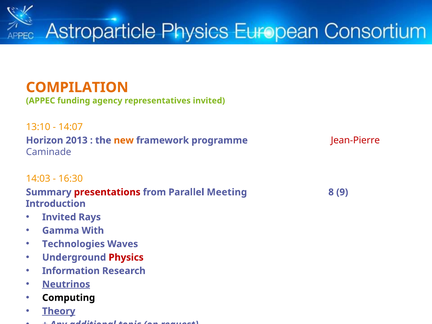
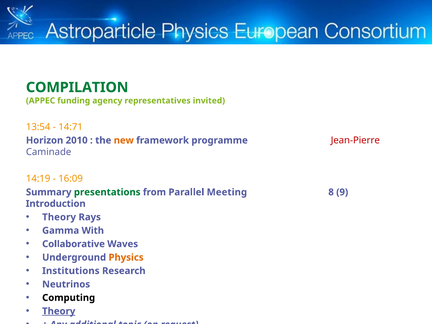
COMPILATION colour: orange -> green
13:10: 13:10 -> 13:54
14:07: 14:07 -> 14:71
2013: 2013 -> 2010
14:03: 14:03 -> 14:19
16:30: 16:30 -> 16:09
presentations colour: red -> green
Invited at (59, 217): Invited -> Theory
Technologies: Technologies -> Collaborative
Physics colour: red -> orange
Information: Information -> Institutions
Neutrinos underline: present -> none
